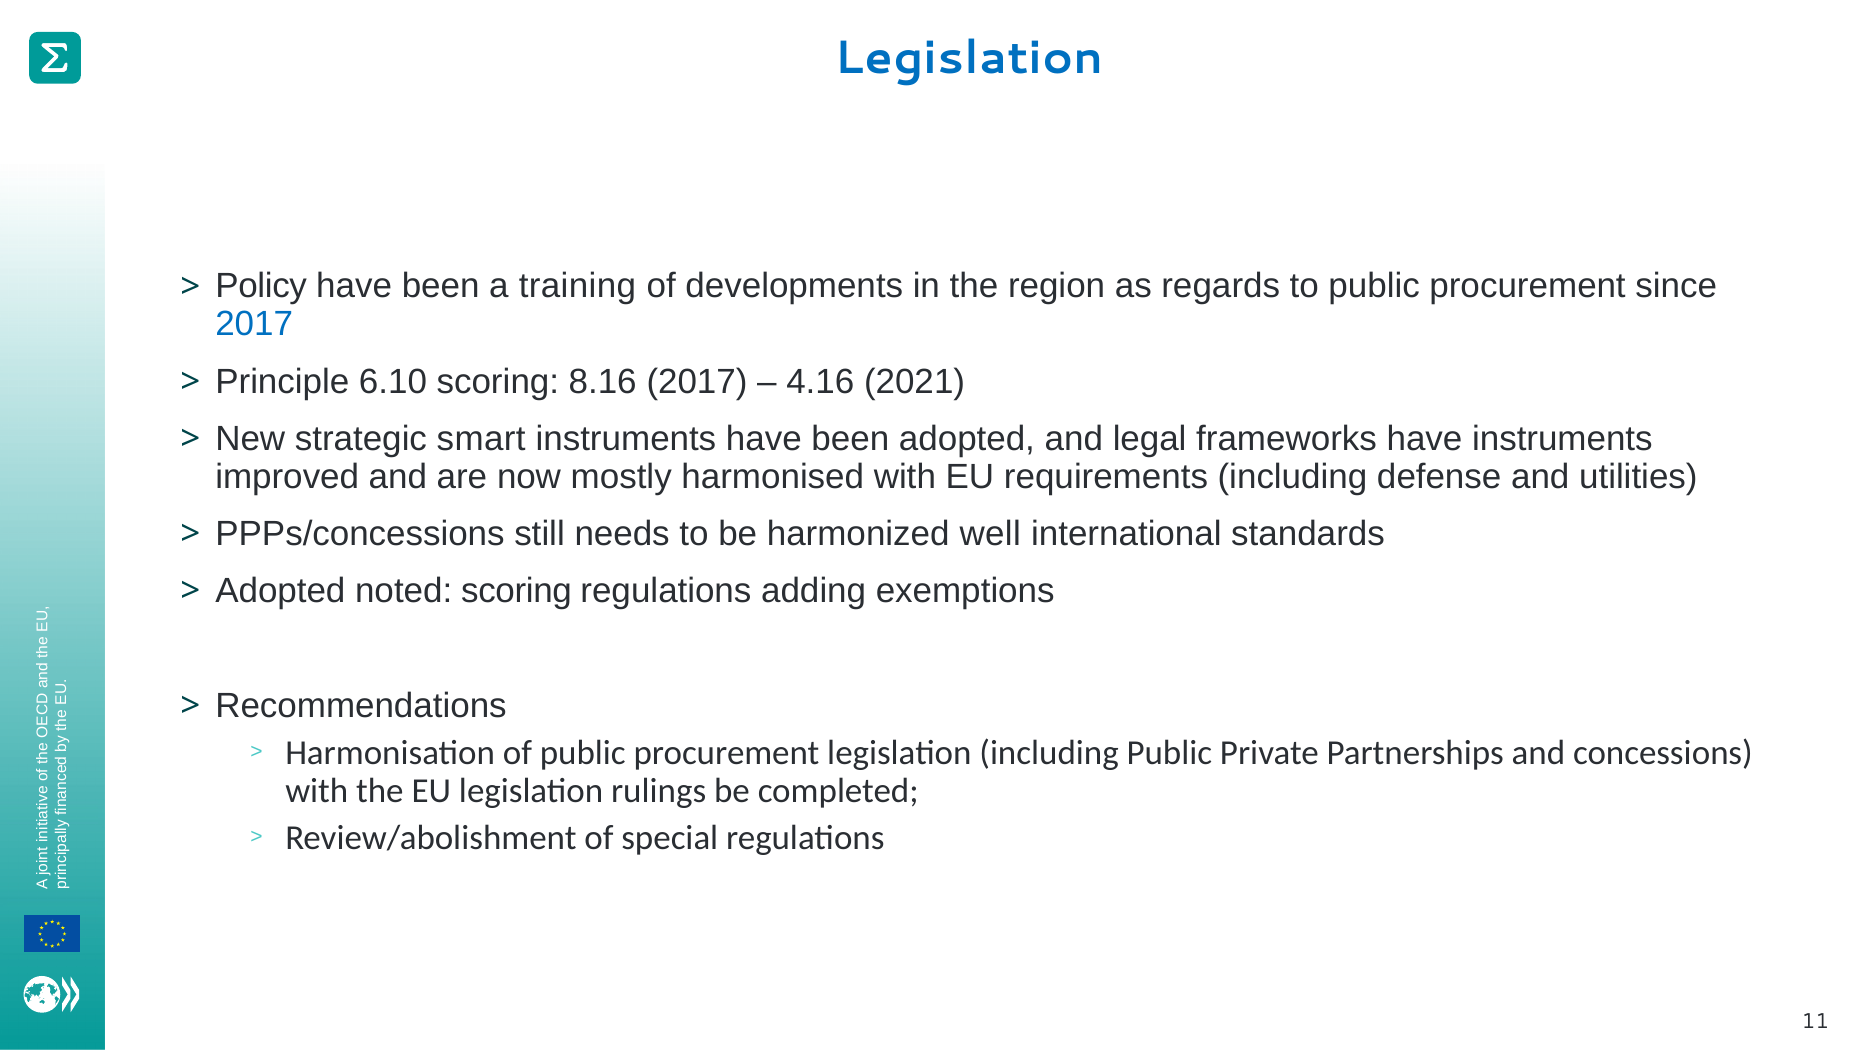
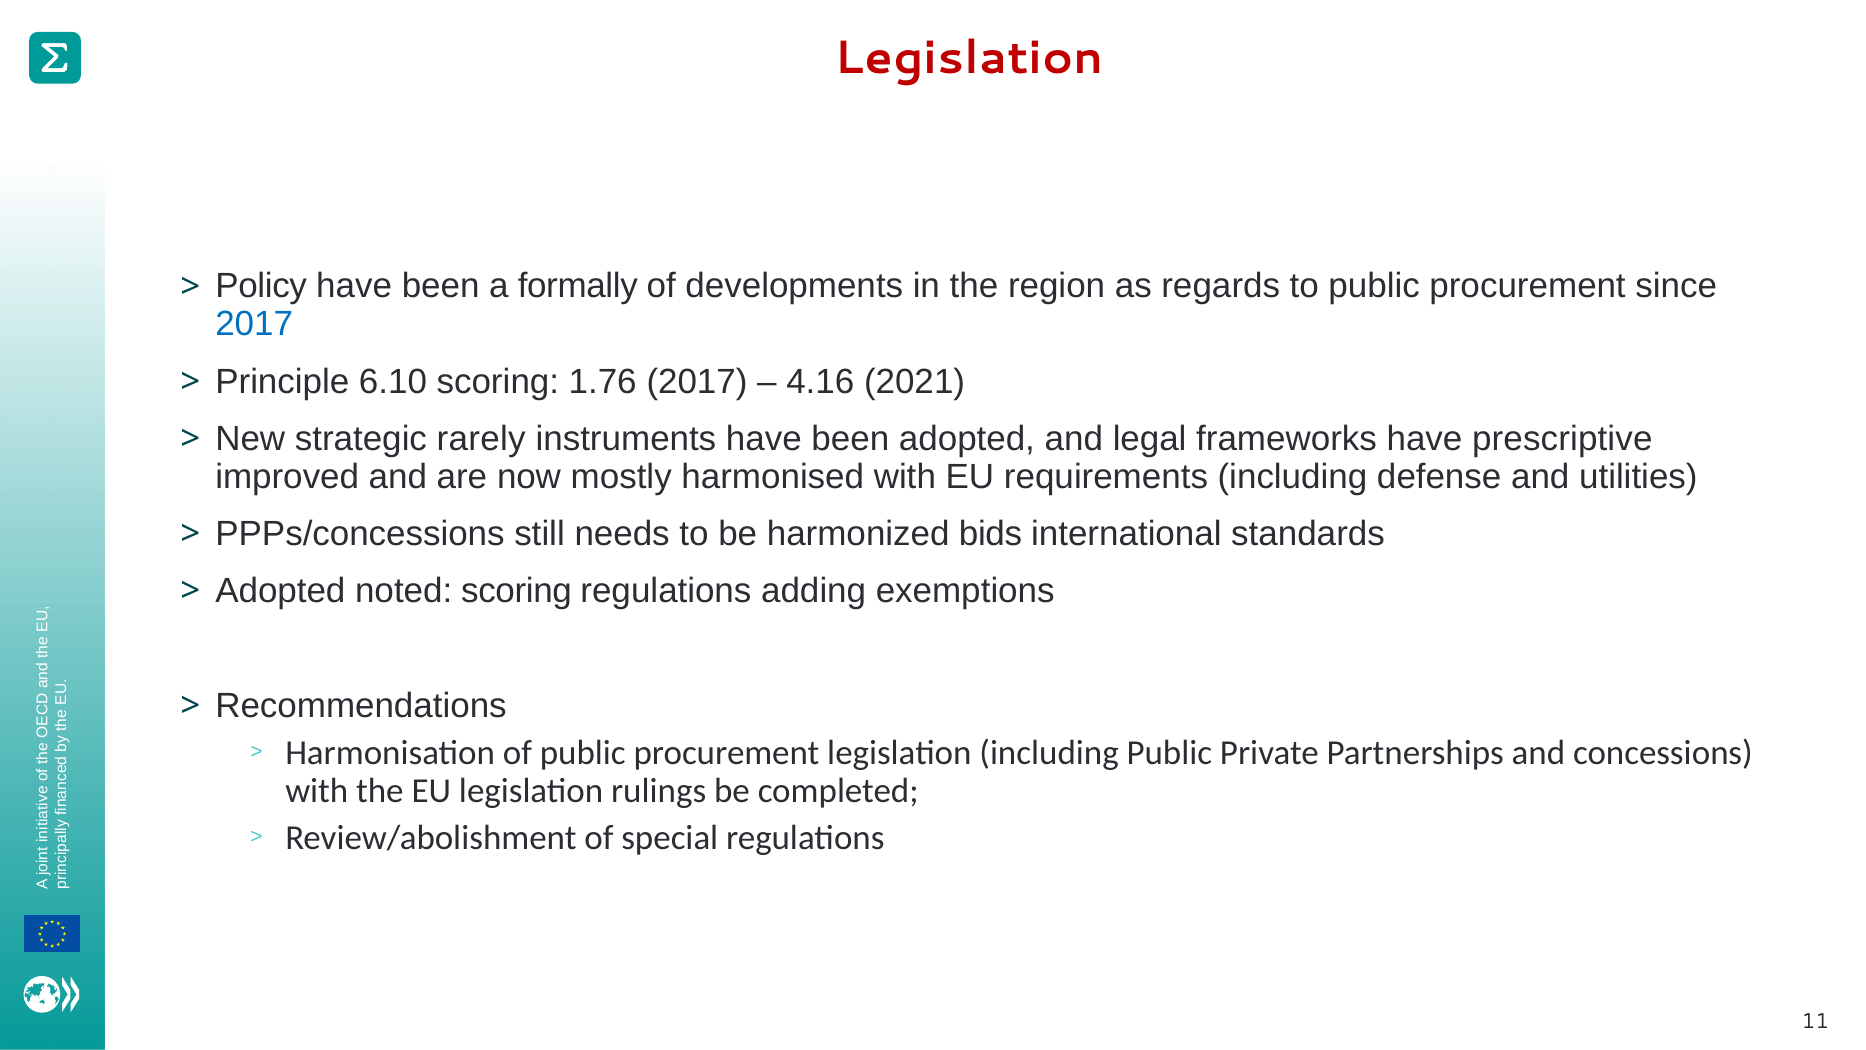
Legislation at (969, 58) colour: blue -> red
training: training -> formally
8.16: 8.16 -> 1.76
smart: smart -> rarely
have instruments: instruments -> prescriptive
well: well -> bids
